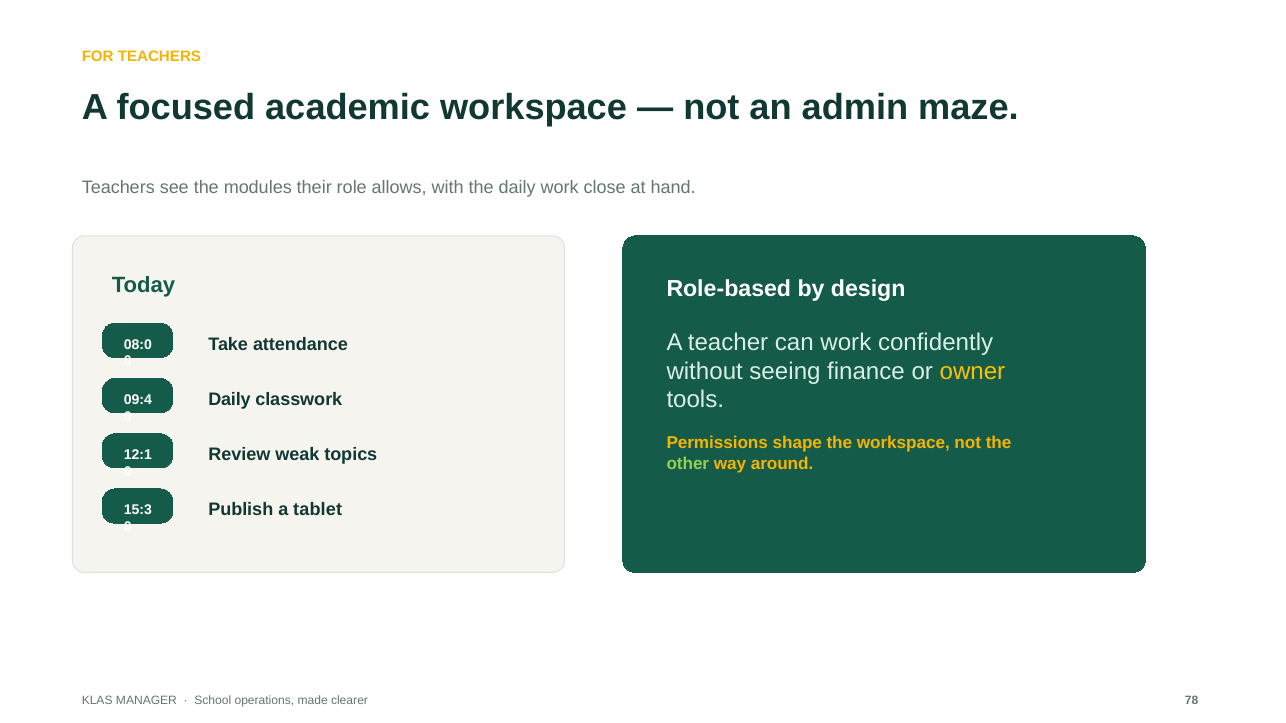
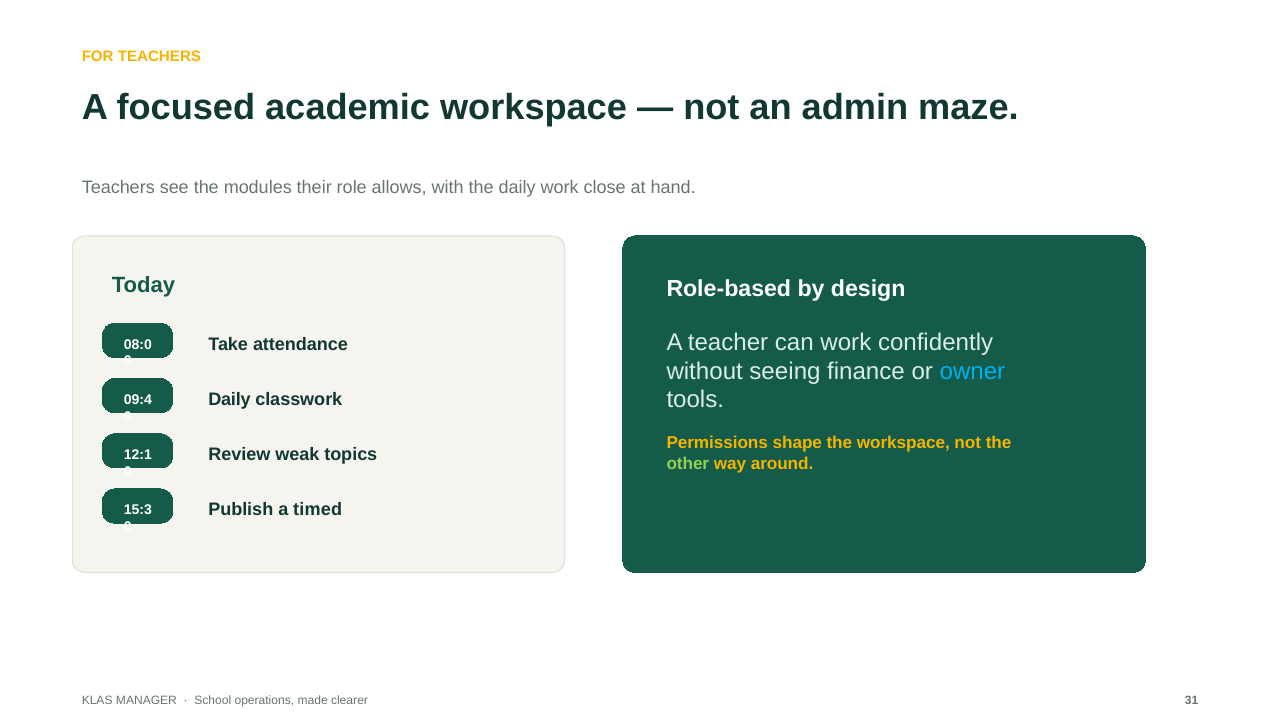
owner colour: yellow -> light blue
tablet: tablet -> timed
78: 78 -> 31
